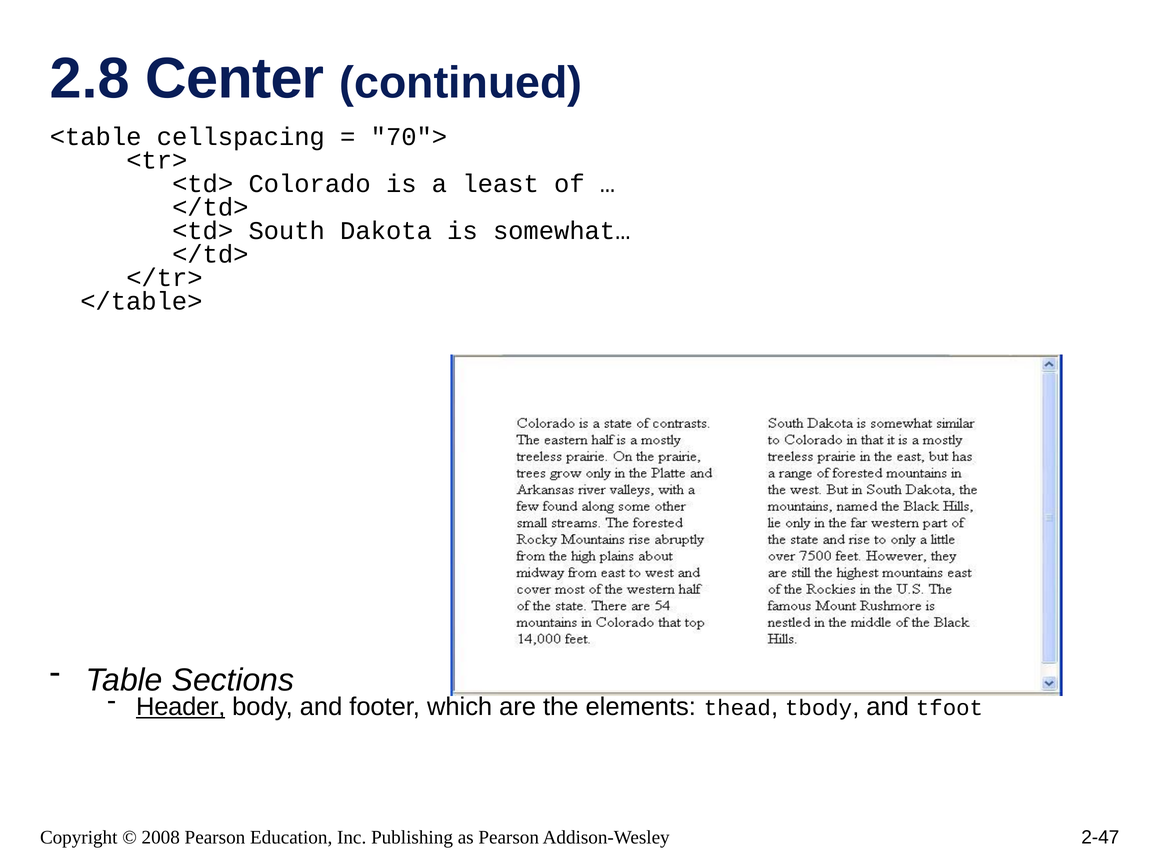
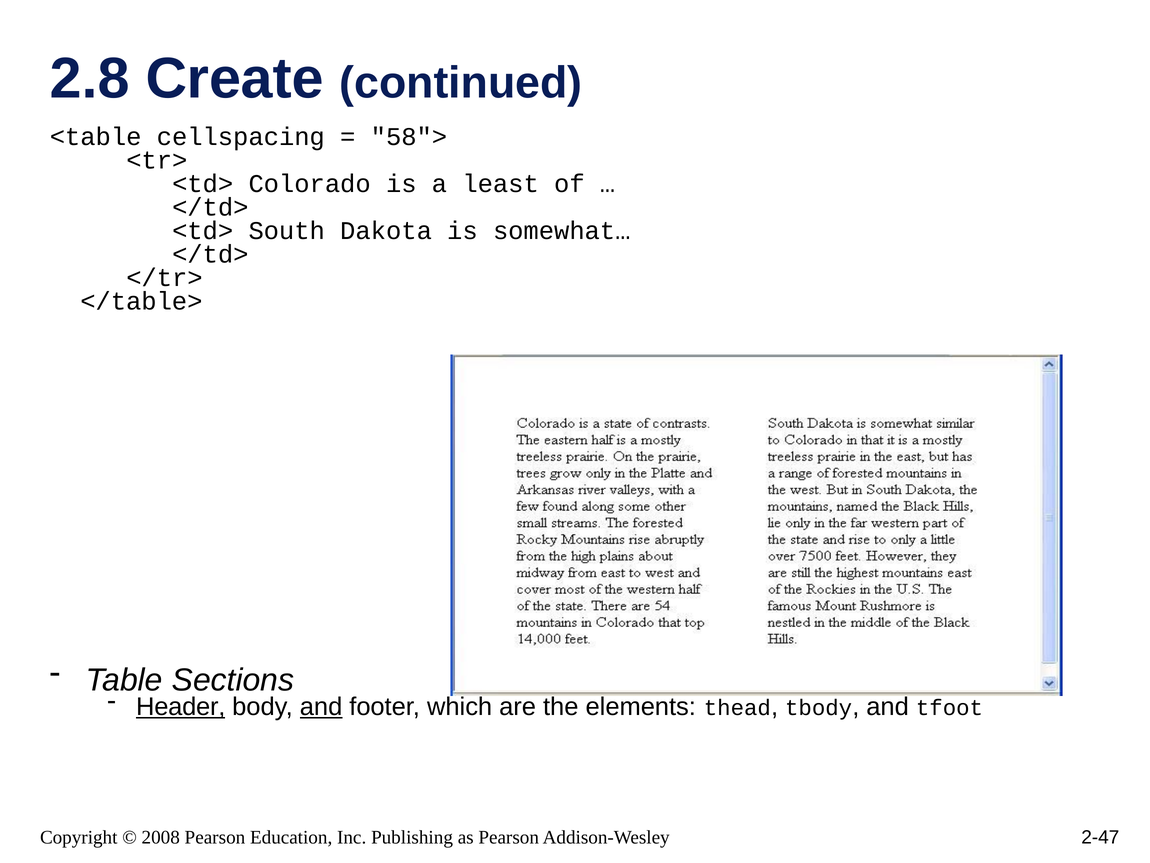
Center: Center -> Create
70">: 70"> -> 58">
and at (321, 706) underline: none -> present
